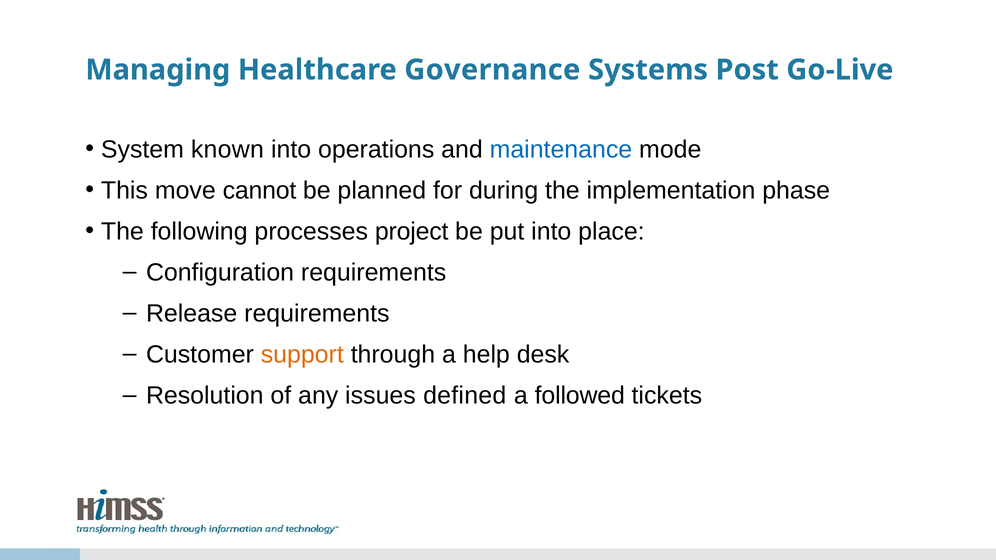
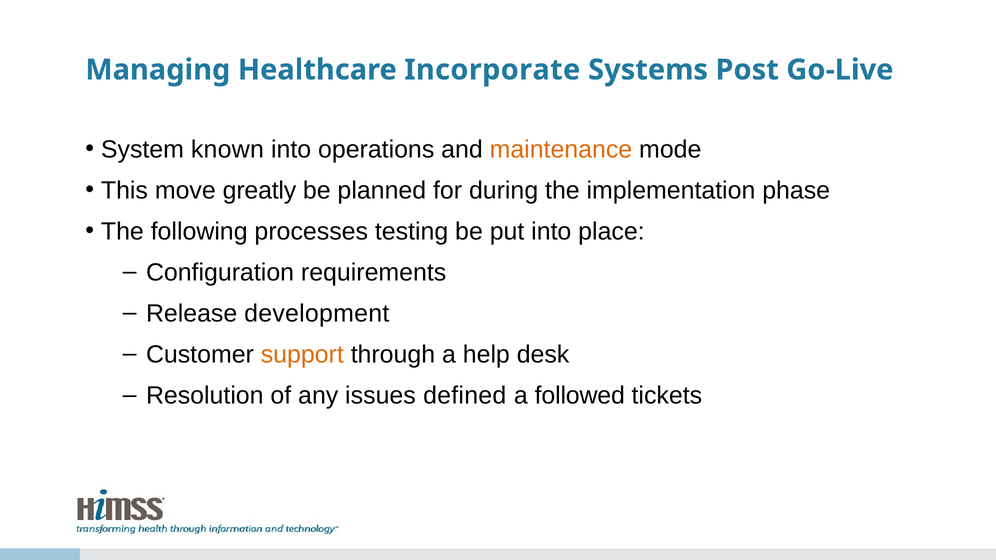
Governance: Governance -> Incorporate
maintenance colour: blue -> orange
cannot: cannot -> greatly
project: project -> testing
Release requirements: requirements -> development
